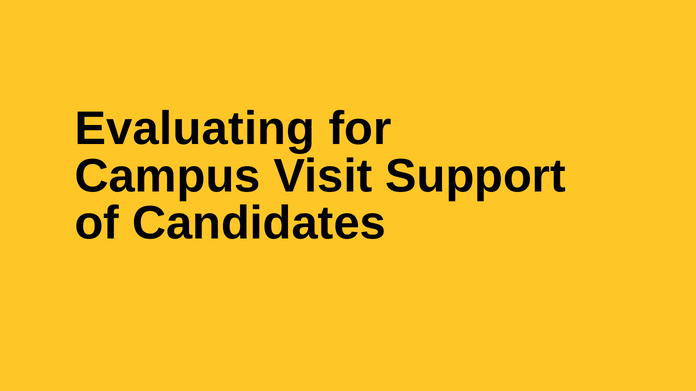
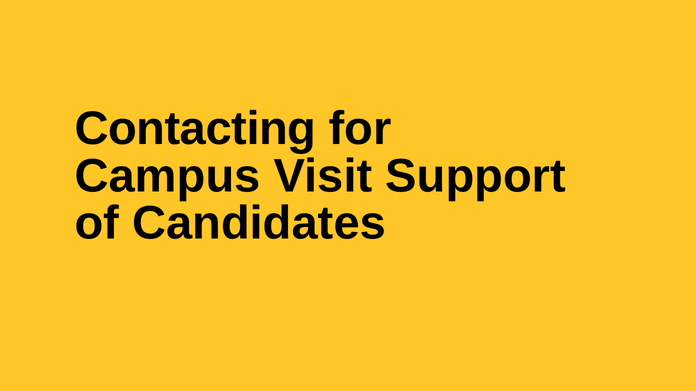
Evaluating: Evaluating -> Contacting
